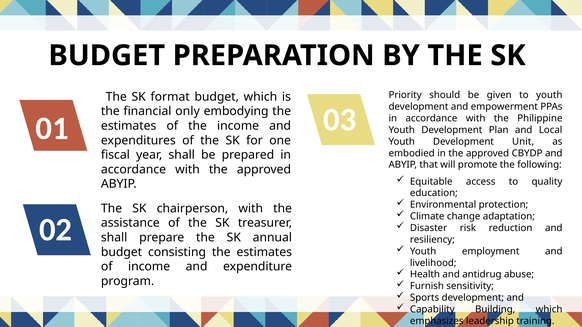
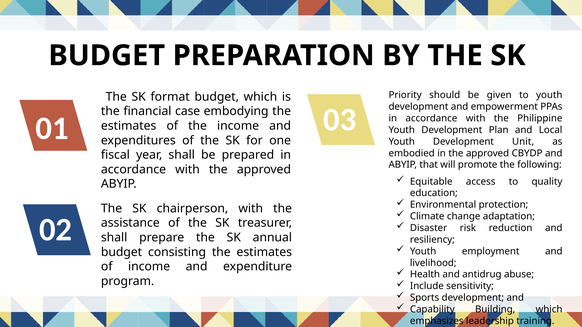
only: only -> case
Furnish: Furnish -> Include
